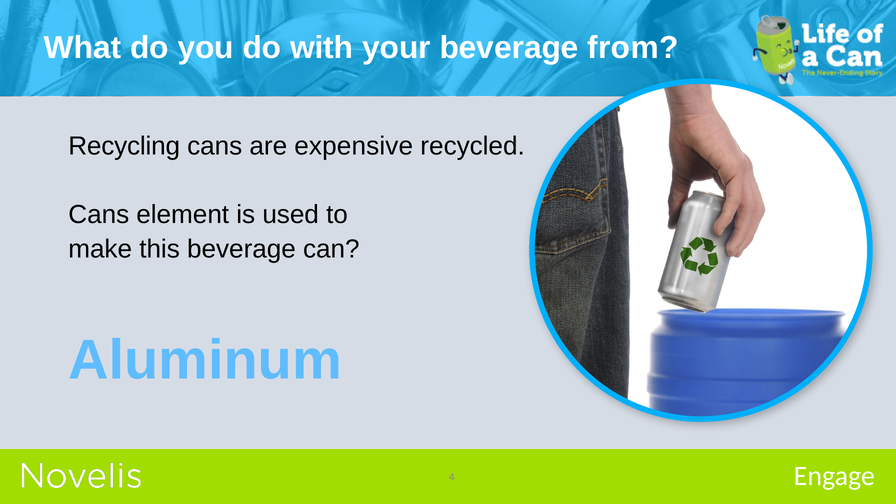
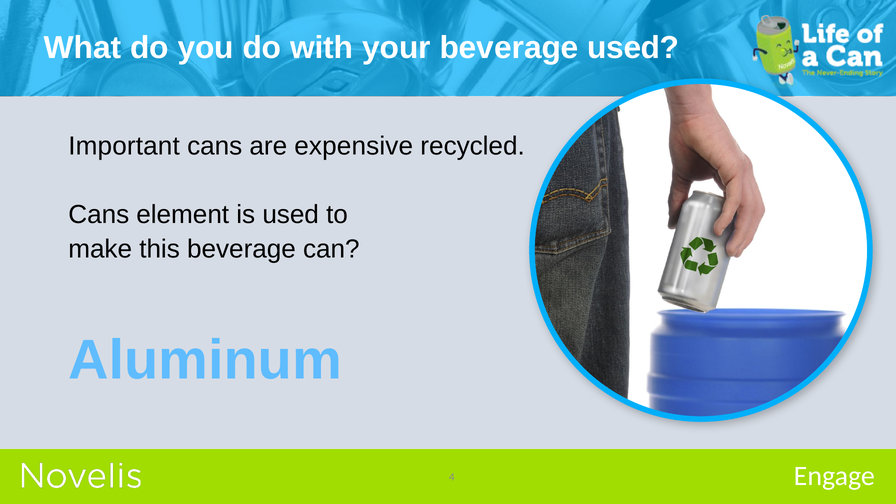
beverage from: from -> used
Recycling: Recycling -> Important
